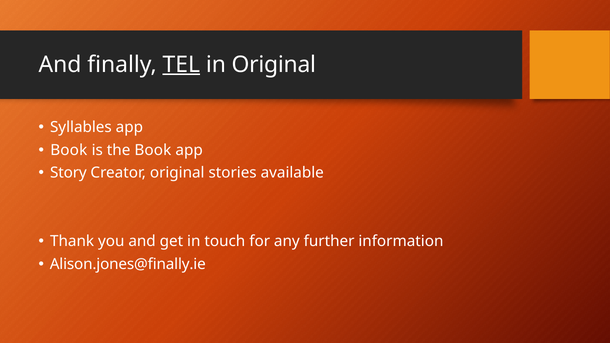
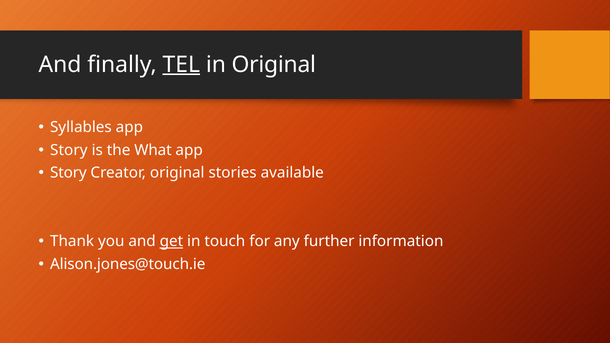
Book at (69, 150): Book -> Story
the Book: Book -> What
get underline: none -> present
Alison.jones@finally.ie: Alison.jones@finally.ie -> Alison.jones@touch.ie
